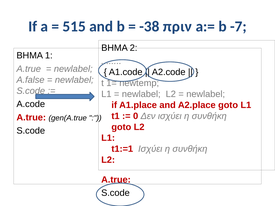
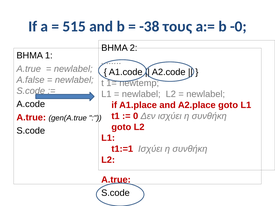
πριν: πριν -> τους
-7: -7 -> -0
